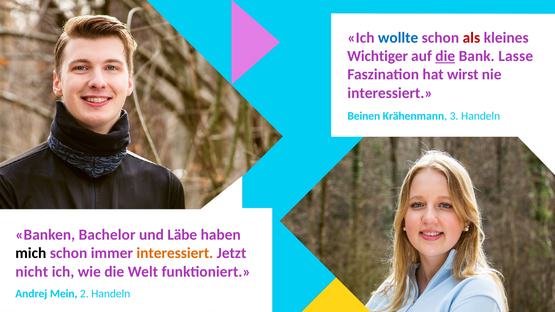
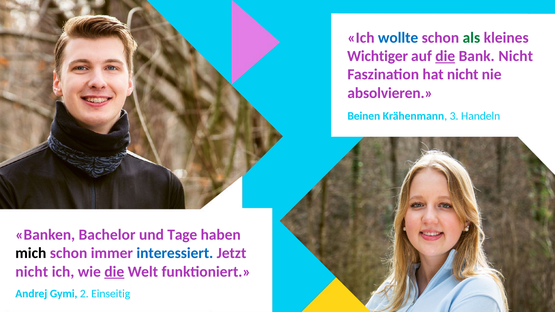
als colour: red -> green
Bank Lasse: Lasse -> Nicht
hat wirst: wirst -> nicht
interessiert at (390, 93): interessiert -> absolvieren
Läbe: Läbe -> Tage
interessiert at (175, 253) colour: orange -> blue
die at (114, 272) underline: none -> present
Mein: Mein -> Gymi
2 Handeln: Handeln -> Einseitig
